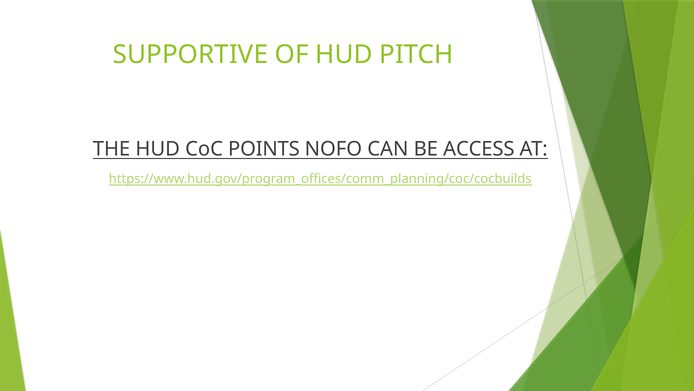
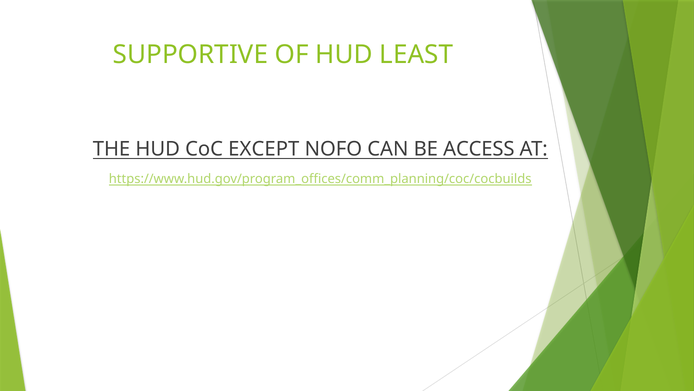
PITCH: PITCH -> LEAST
POINTS: POINTS -> EXCEPT
